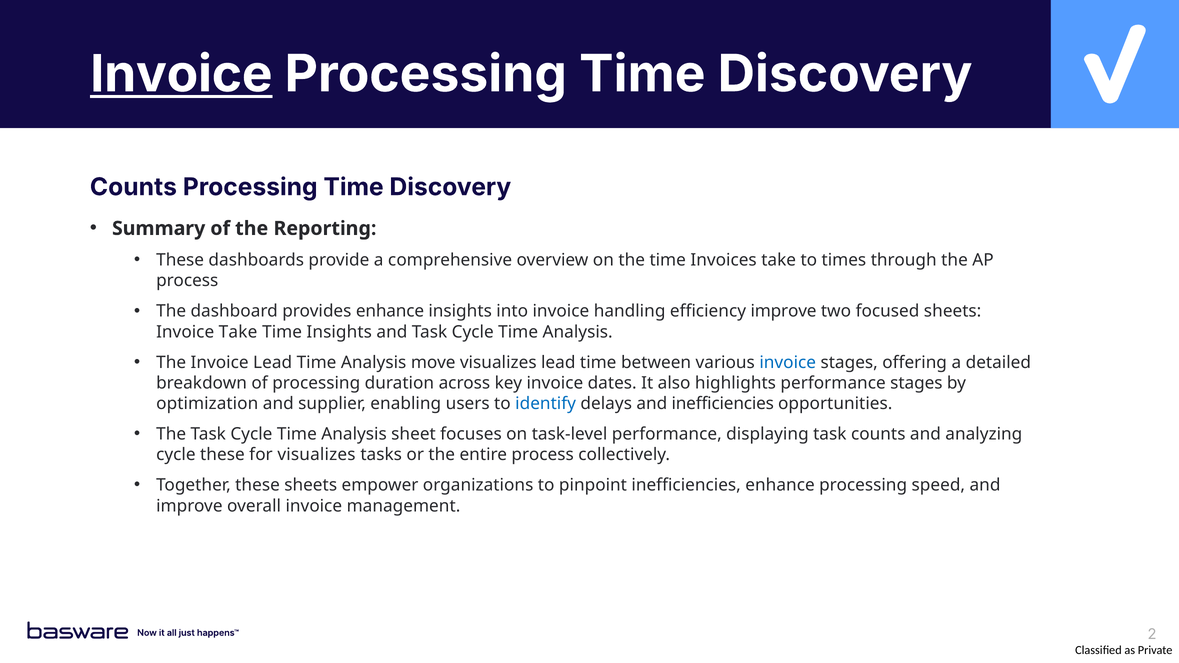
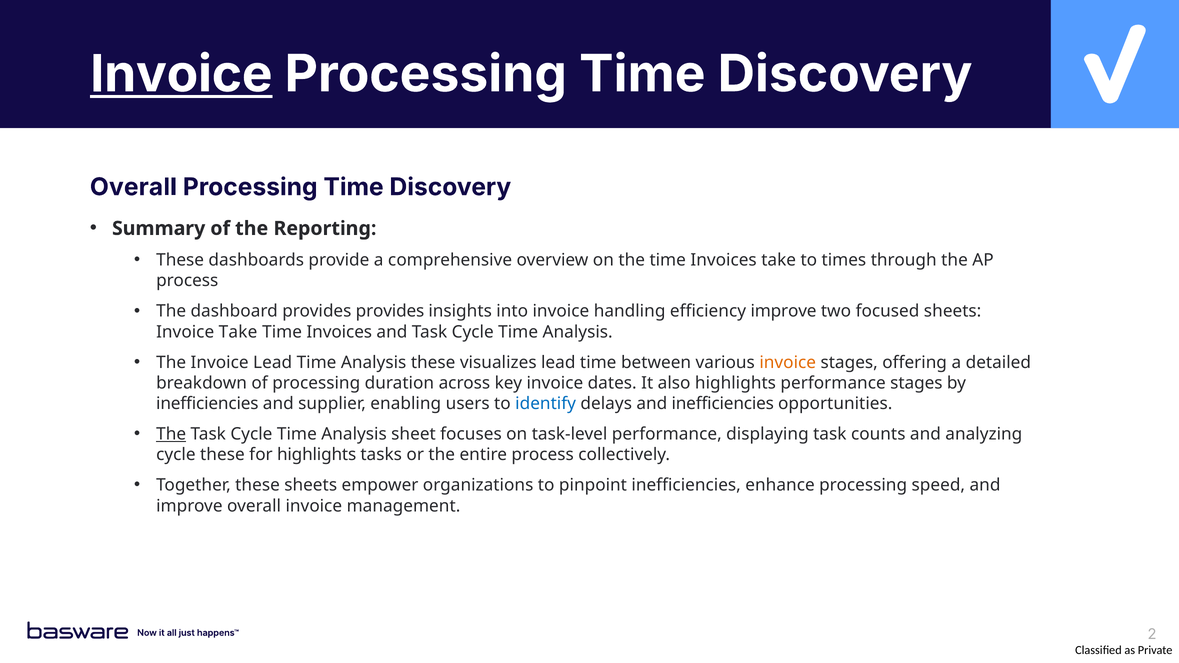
Counts at (133, 187): Counts -> Overall
provides enhance: enhance -> provides
Insights at (339, 332): Insights -> Invoices
Analysis move: move -> these
invoice at (788, 362) colour: blue -> orange
optimization at (207, 404): optimization -> inefficiencies
The at (171, 434) underline: none -> present
for visualizes: visualizes -> highlights
